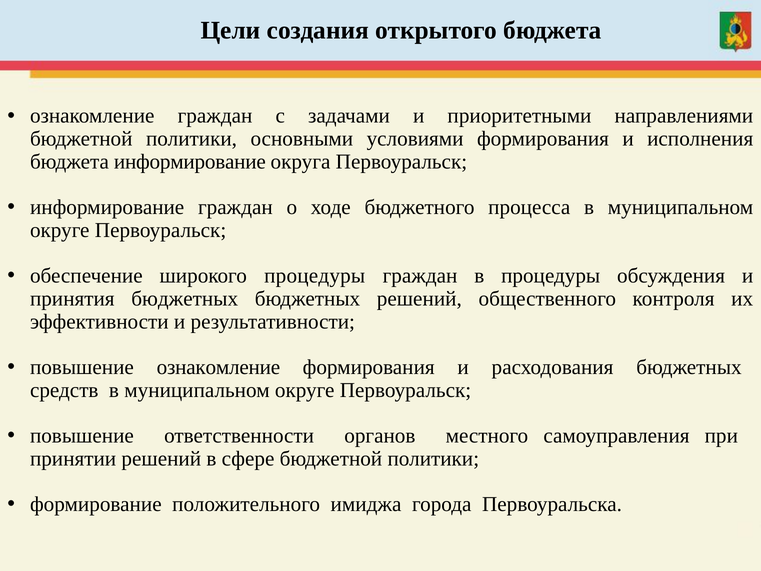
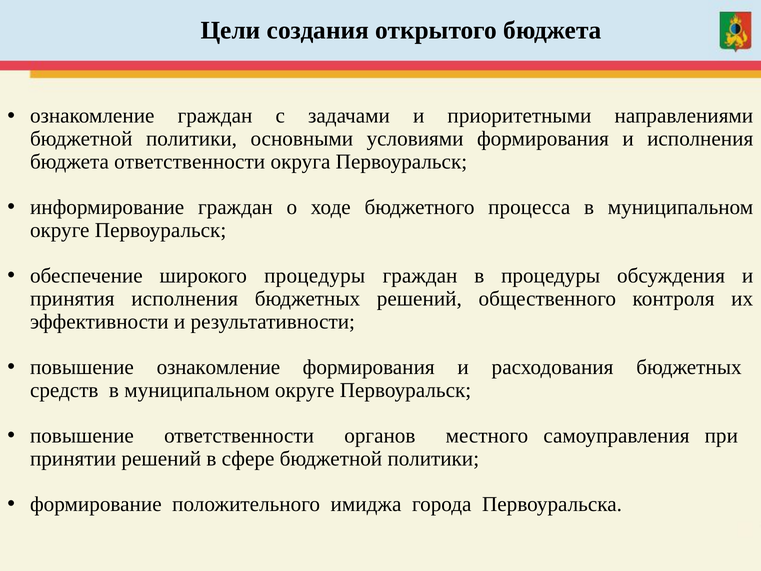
бюджета информирование: информирование -> ответственности
принятия бюджетных: бюджетных -> исполнения
